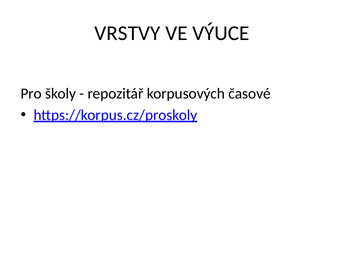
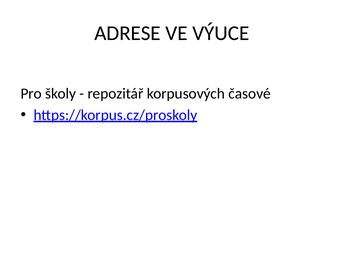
VRSTVY: VRSTVY -> ADRESE
